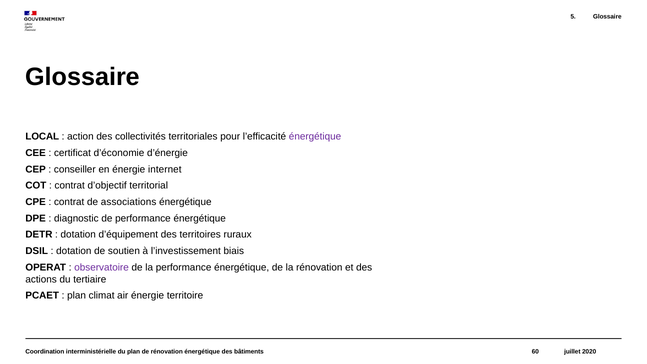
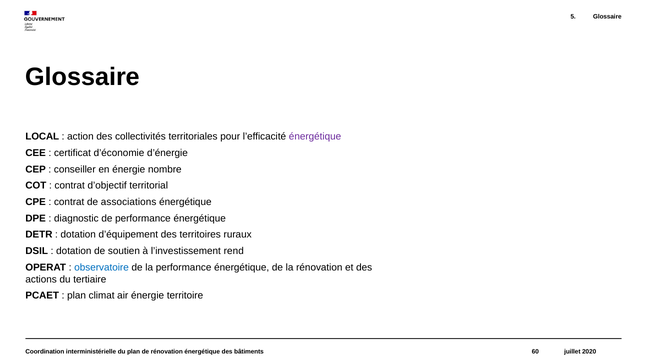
internet: internet -> nombre
biais: biais -> rend
observatoire colour: purple -> blue
